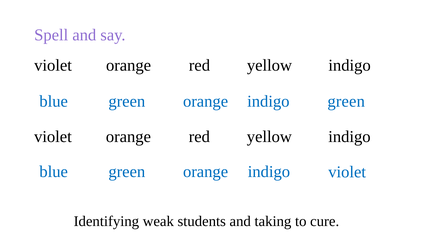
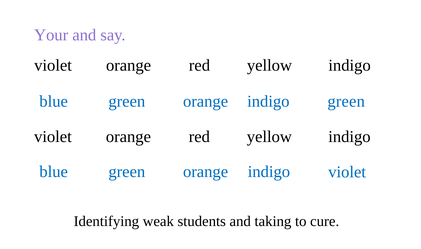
Spell: Spell -> Your
